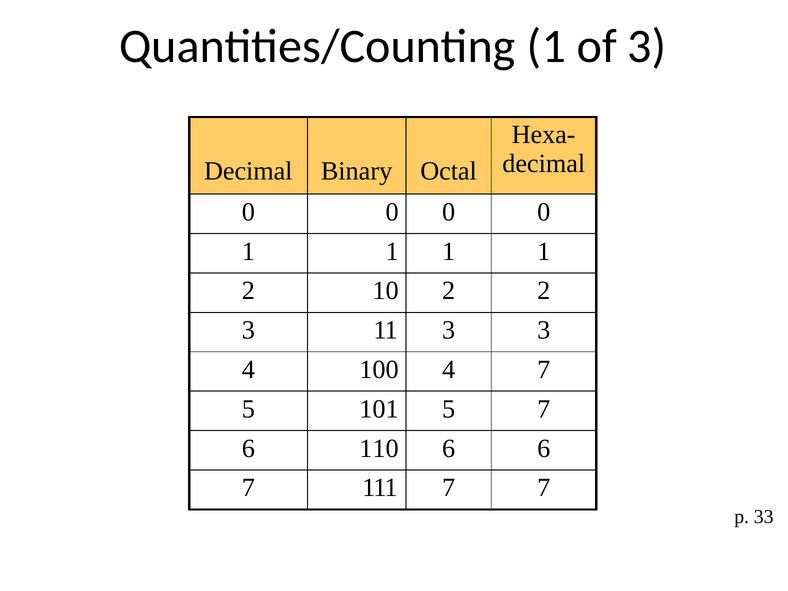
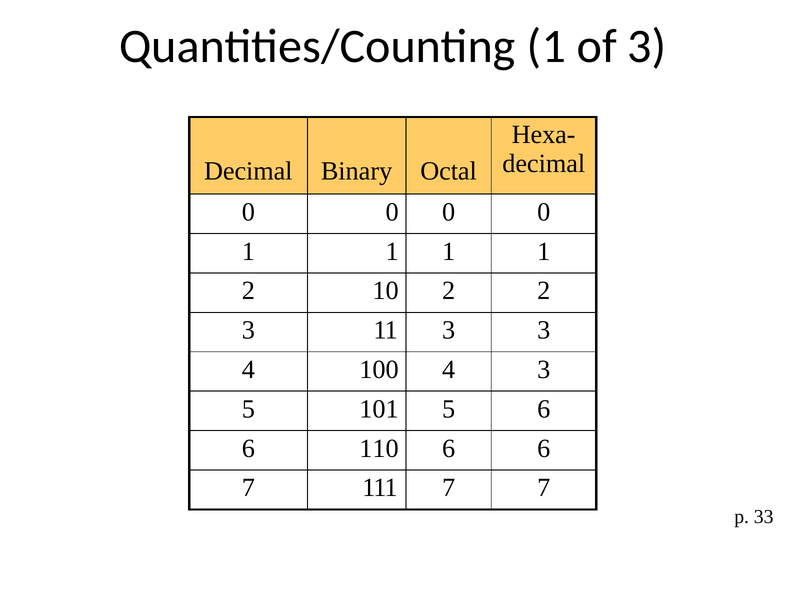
4 7: 7 -> 3
5 7: 7 -> 6
